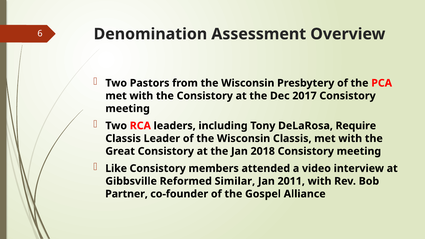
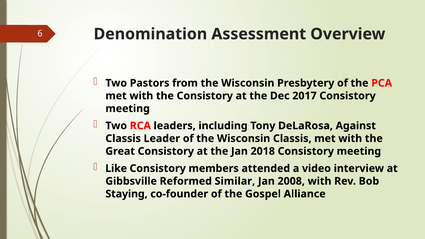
Require: Require -> Against
2011: 2011 -> 2008
Partner: Partner -> Staying
